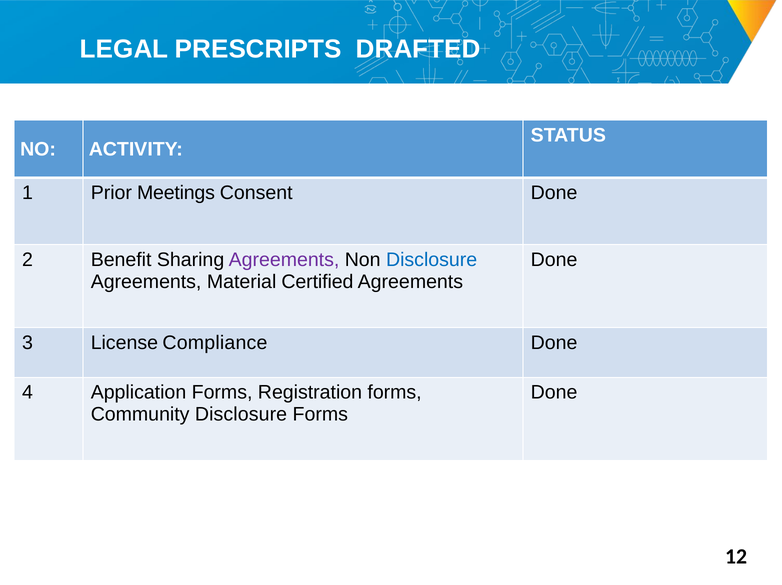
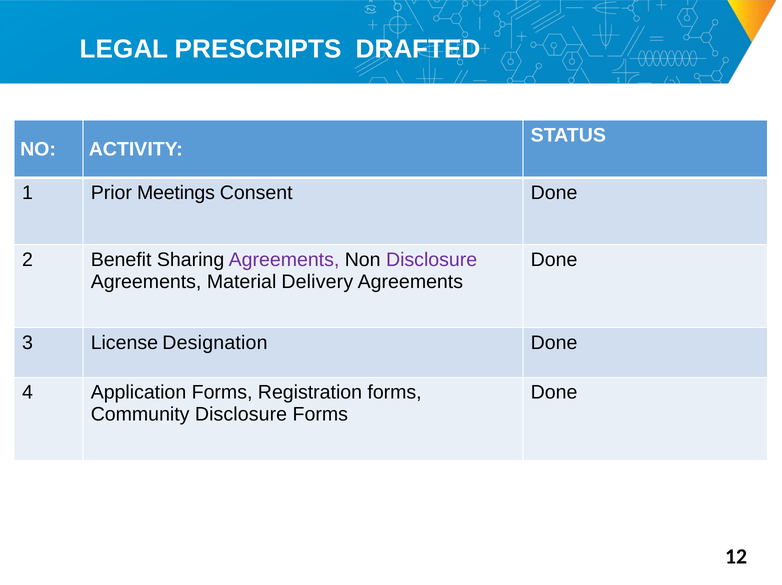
Disclosure at (432, 260) colour: blue -> purple
Certified: Certified -> Delivery
Compliance: Compliance -> Designation
